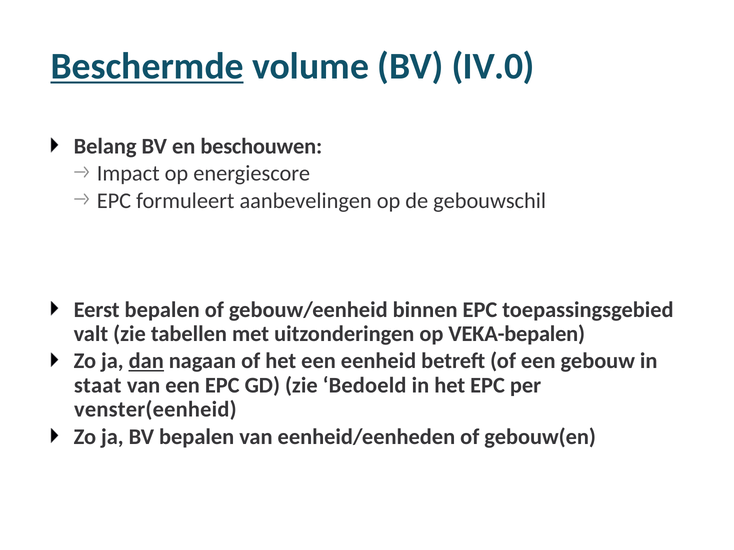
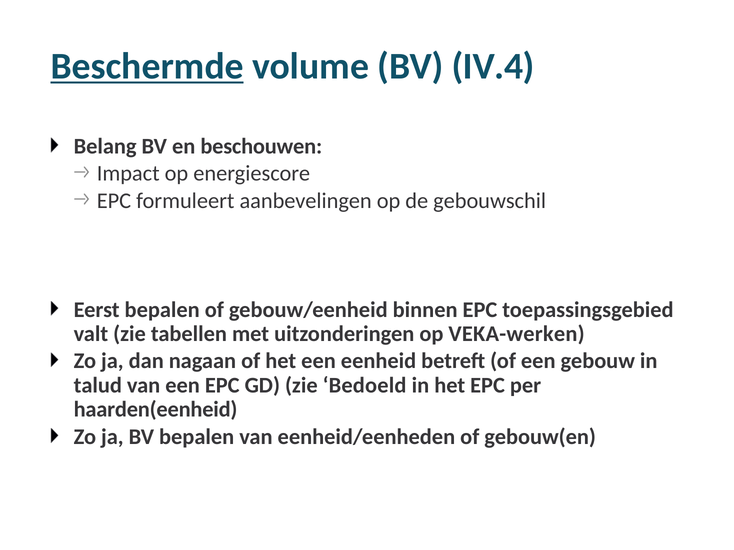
IV.0: IV.0 -> IV.4
VEKA-bepalen: VEKA-bepalen -> VEKA-werken
dan underline: present -> none
staat: staat -> talud
venster(eenheid: venster(eenheid -> haarden(eenheid
